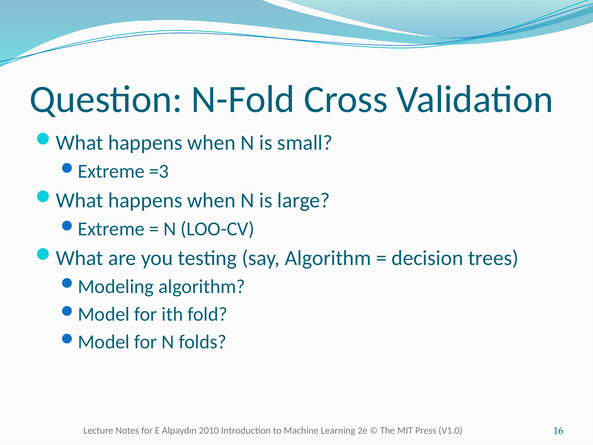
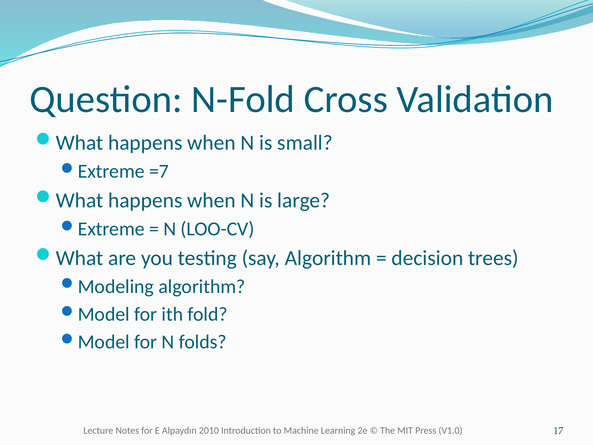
=3: =3 -> =7
16: 16 -> 17
